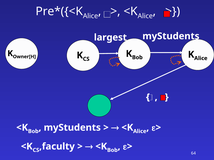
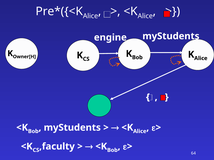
largest: largest -> engine
